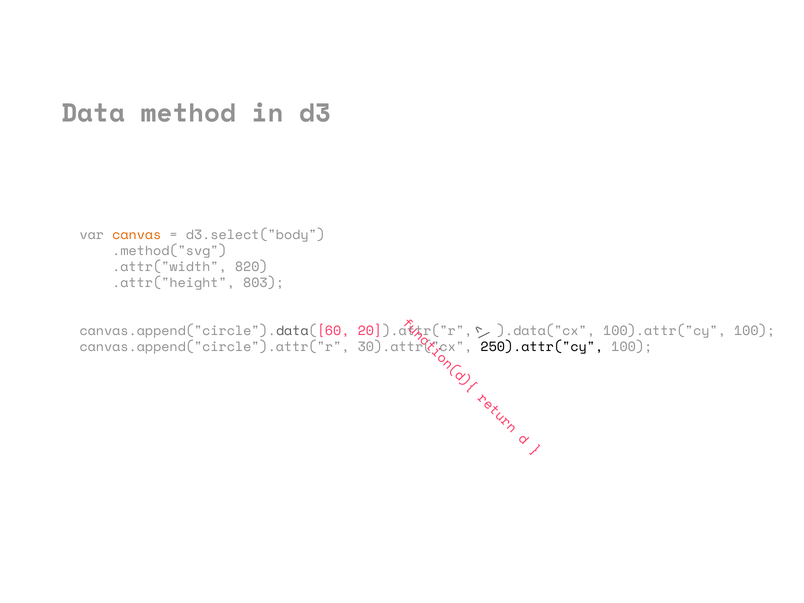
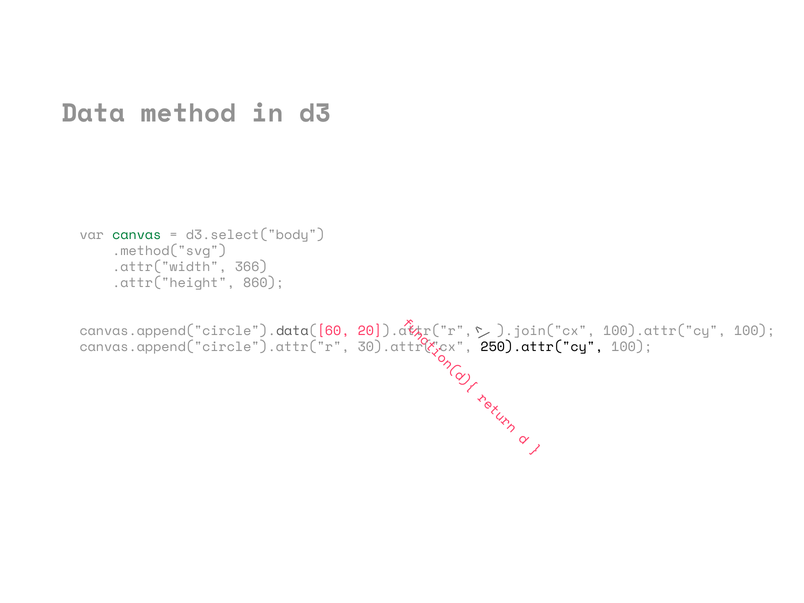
canvas colour: orange -> green
820: 820 -> 366
803: 803 -> 860
).data("cx: ).data("cx -> ).join("cx
